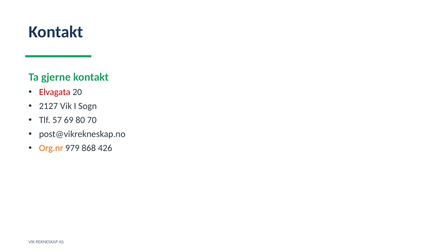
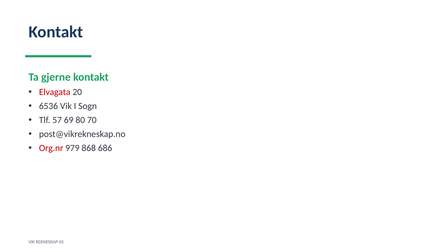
2127: 2127 -> 6536
Org.nr colour: orange -> red
426: 426 -> 686
